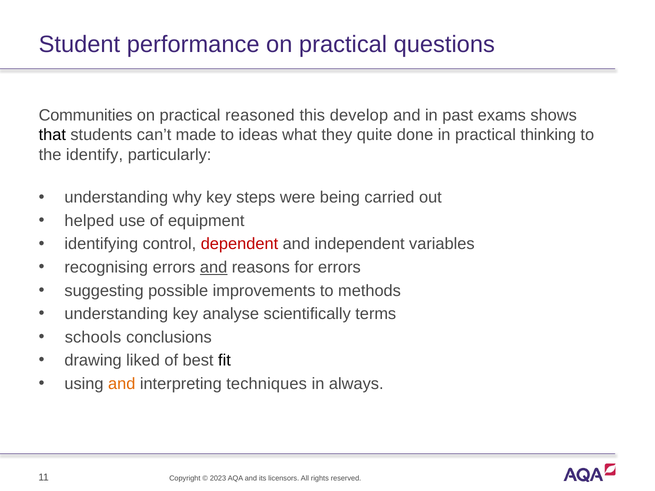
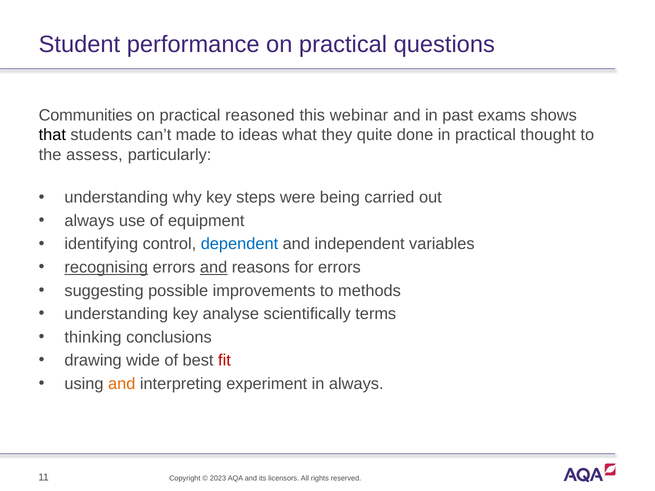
develop: develop -> webinar
thinking: thinking -> thought
identify: identify -> assess
helped at (89, 221): helped -> always
dependent colour: red -> blue
recognising underline: none -> present
schools: schools -> thinking
liked: liked -> wide
fit colour: black -> red
techniques: techniques -> experiment
